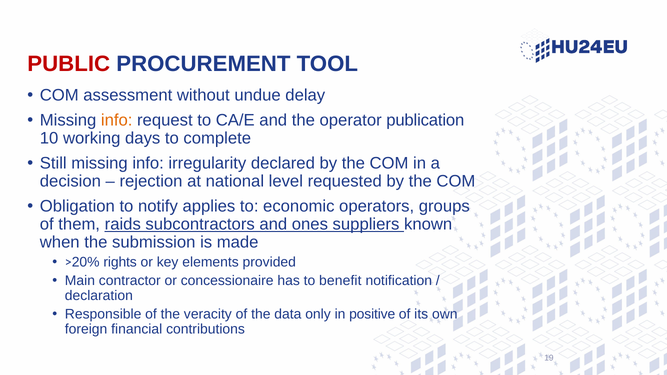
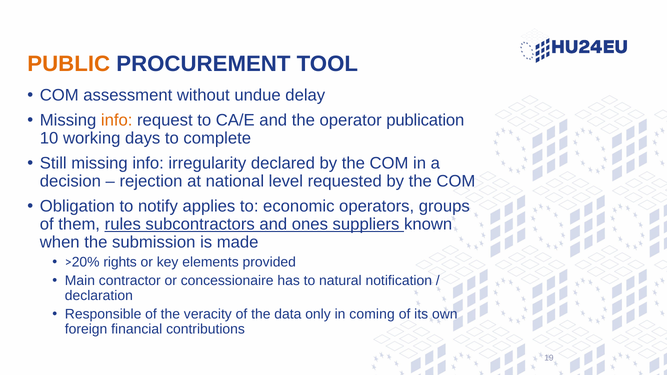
PUBLIC colour: red -> orange
raids: raids -> rules
benefit: benefit -> natural
positive: positive -> coming
